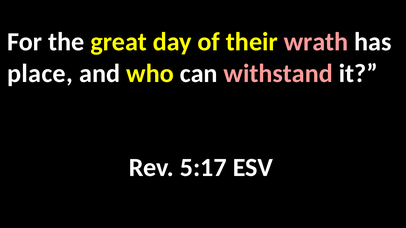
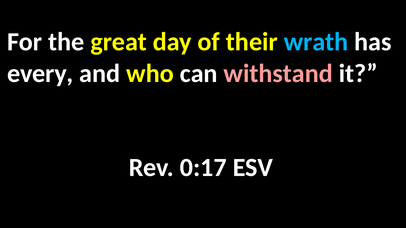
wrath colour: pink -> light blue
place: place -> every
5:17: 5:17 -> 0:17
